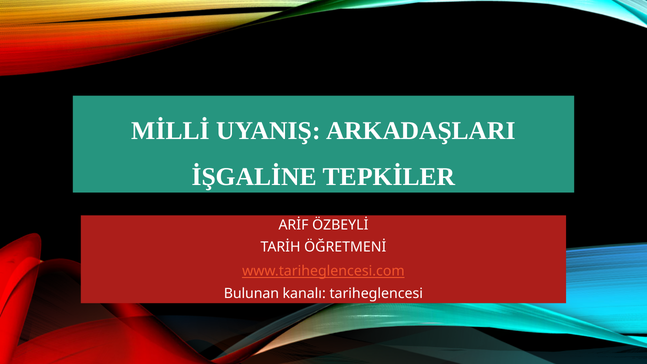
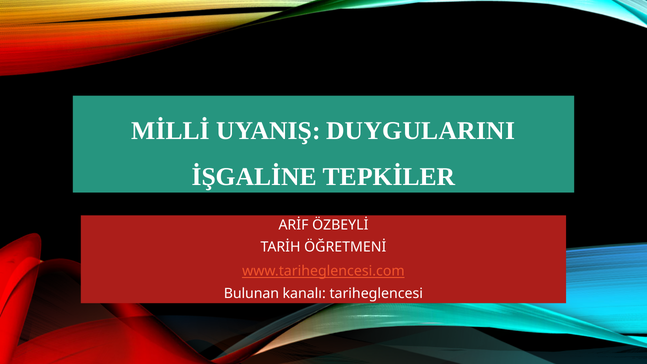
ARKADAŞLARI: ARKADAŞLARI -> DUYGULARINI
